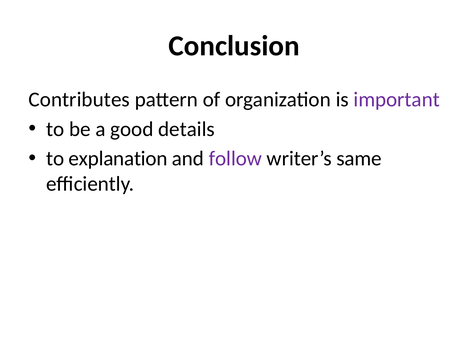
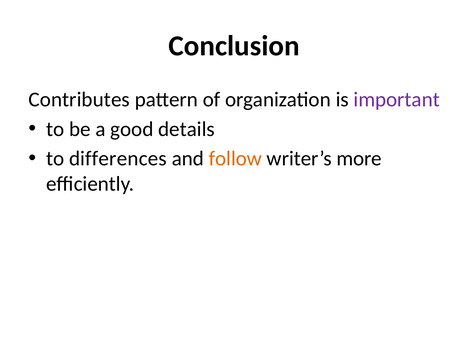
explanation: explanation -> differences
follow colour: purple -> orange
same: same -> more
